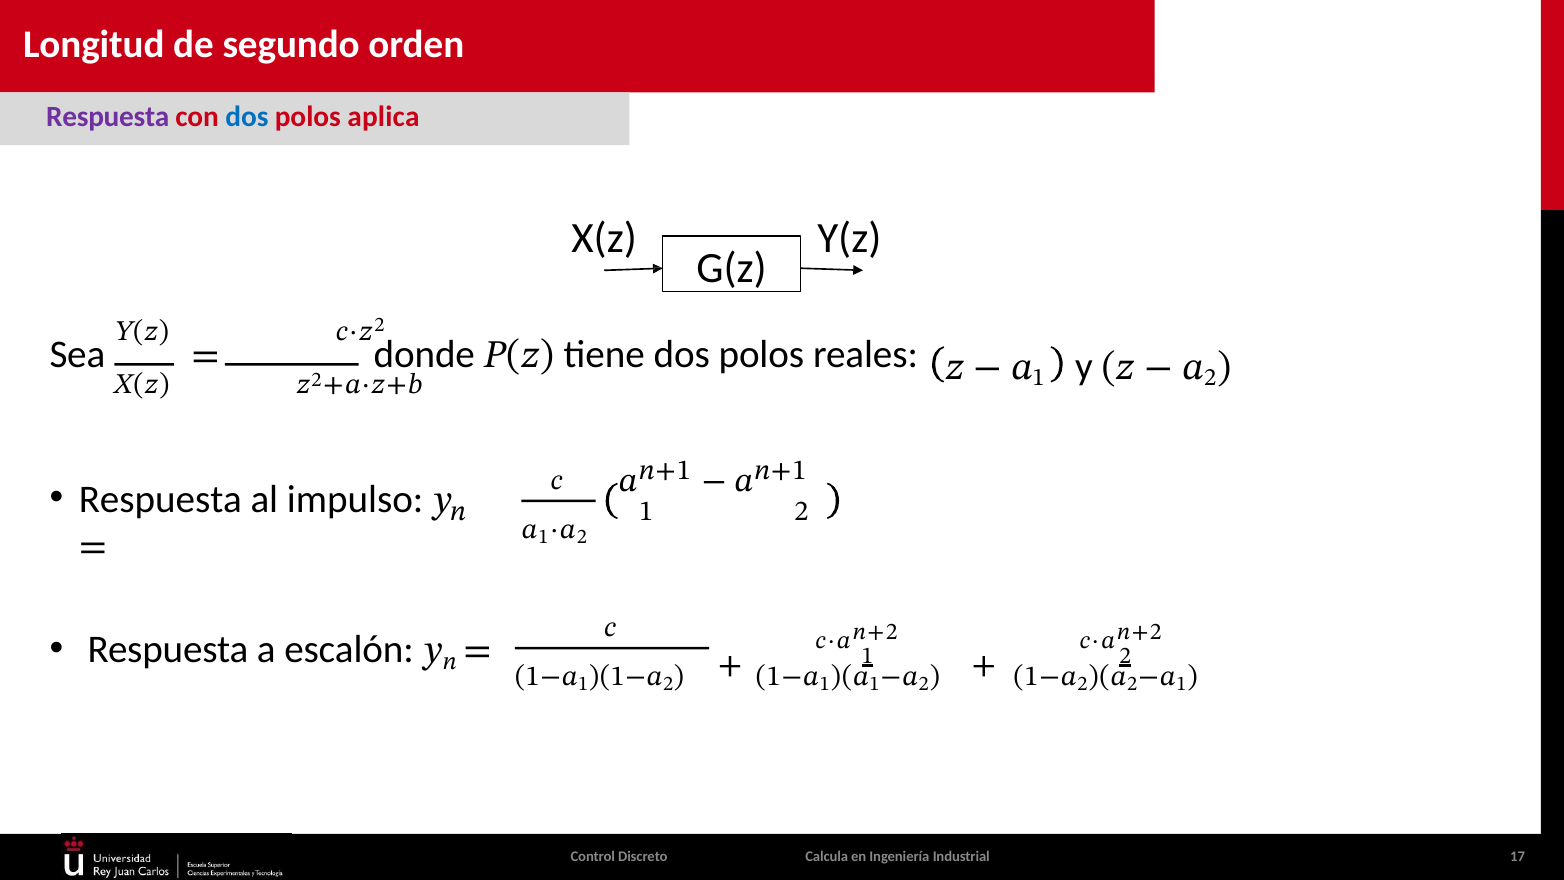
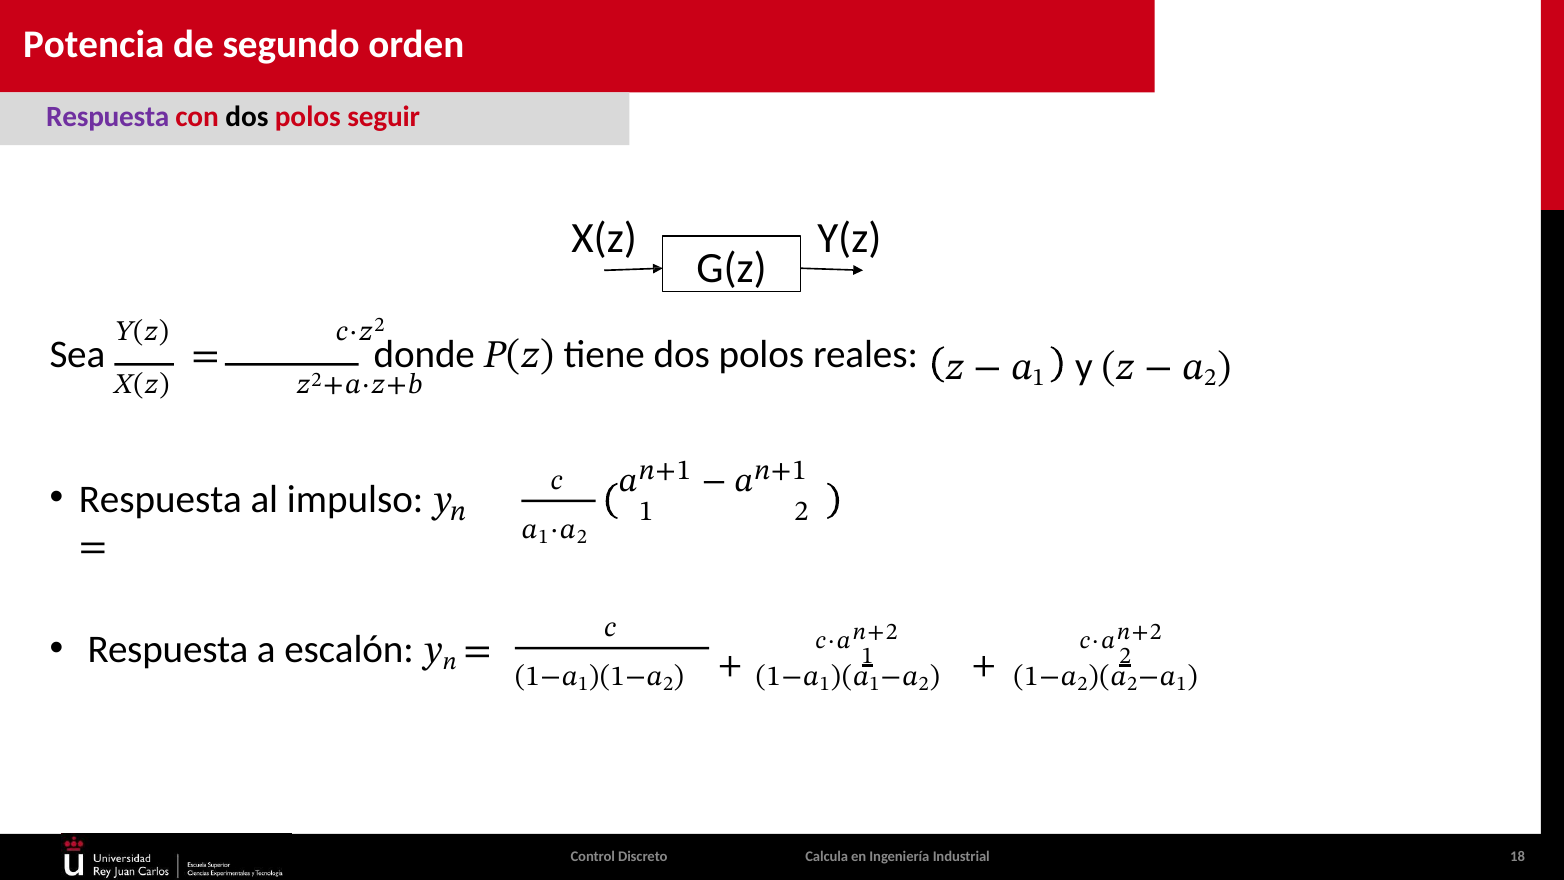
Longitud: Longitud -> Potencia
dos at (247, 117) colour: blue -> black
aplica: aplica -> seguir
17: 17 -> 18
